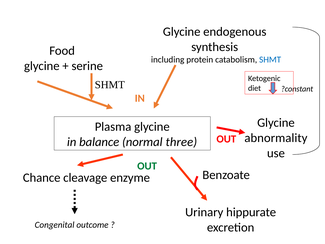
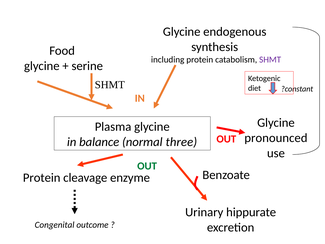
SHMT at (270, 60) colour: blue -> purple
abnormality: abnormality -> pronounced
Chance at (42, 178): Chance -> Protein
